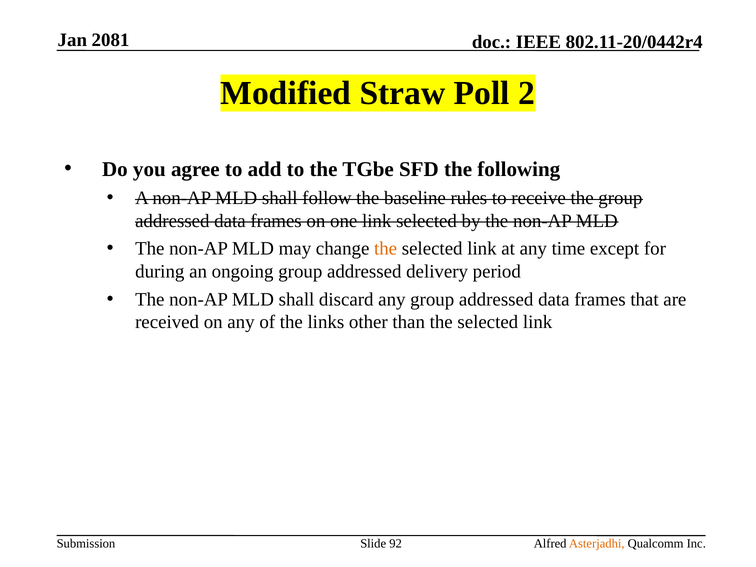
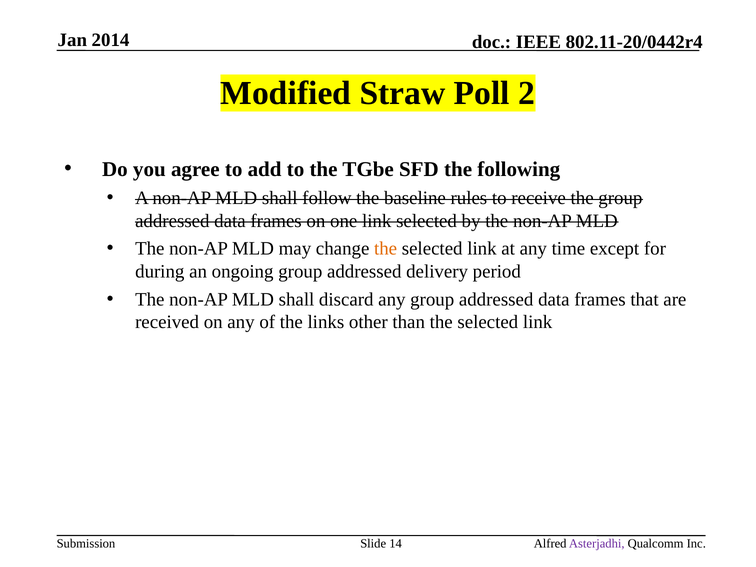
2081: 2081 -> 2014
92: 92 -> 14
Asterjadhi colour: orange -> purple
